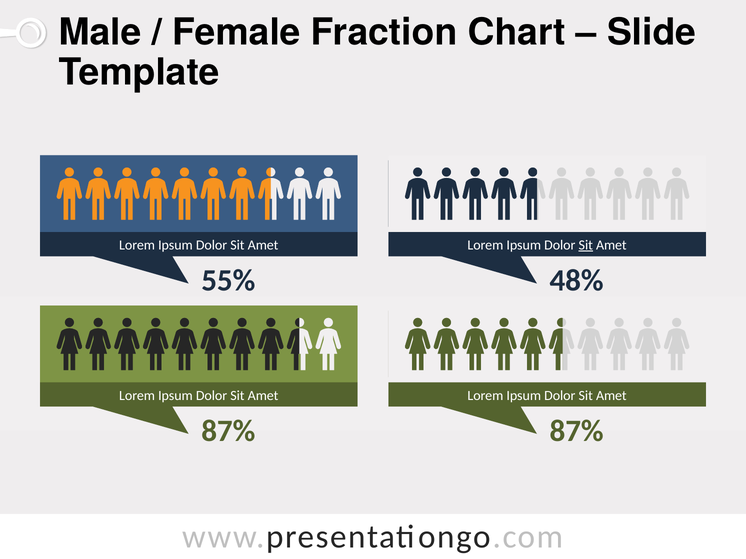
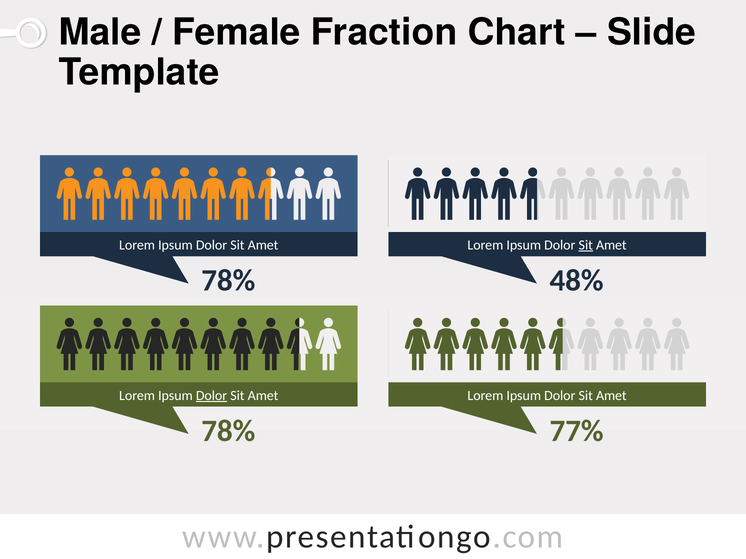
55% at (228, 281): 55% -> 78%
Dolor at (212, 396) underline: none -> present
87% at (228, 431): 87% -> 78%
87% at (577, 431): 87% -> 77%
